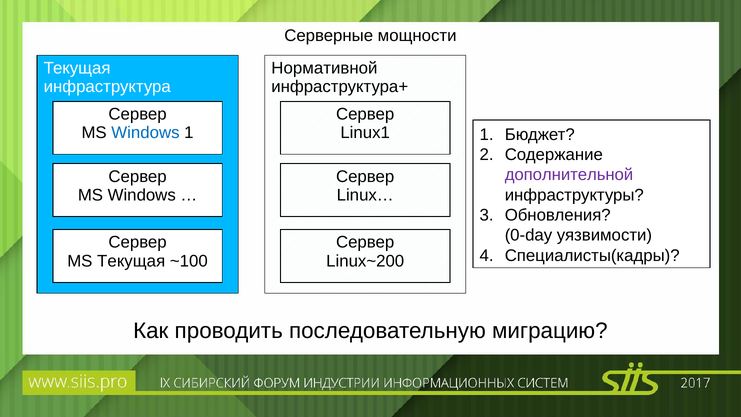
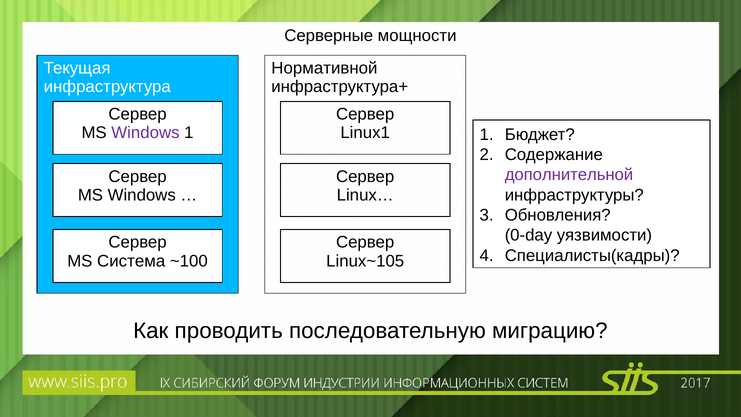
Windows at (145, 133) colour: blue -> purple
MS Текущая: Текущая -> Система
Linux~200: Linux~200 -> Linux~105
